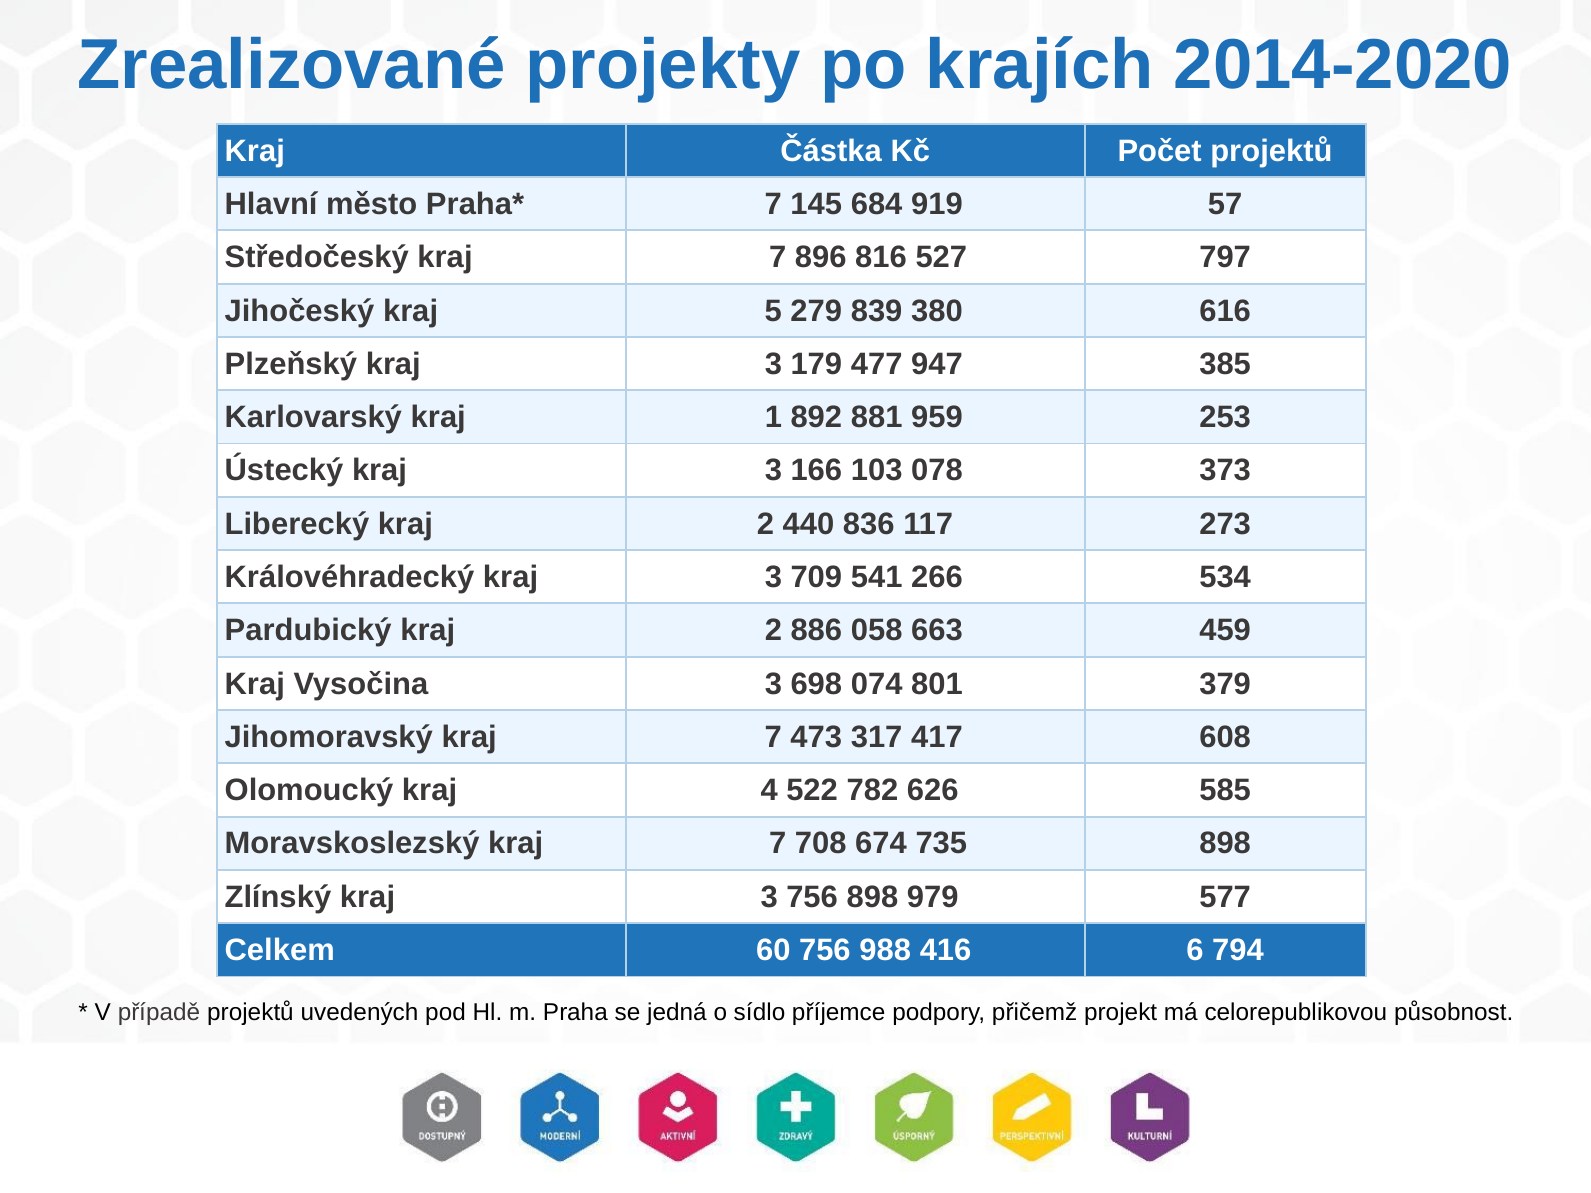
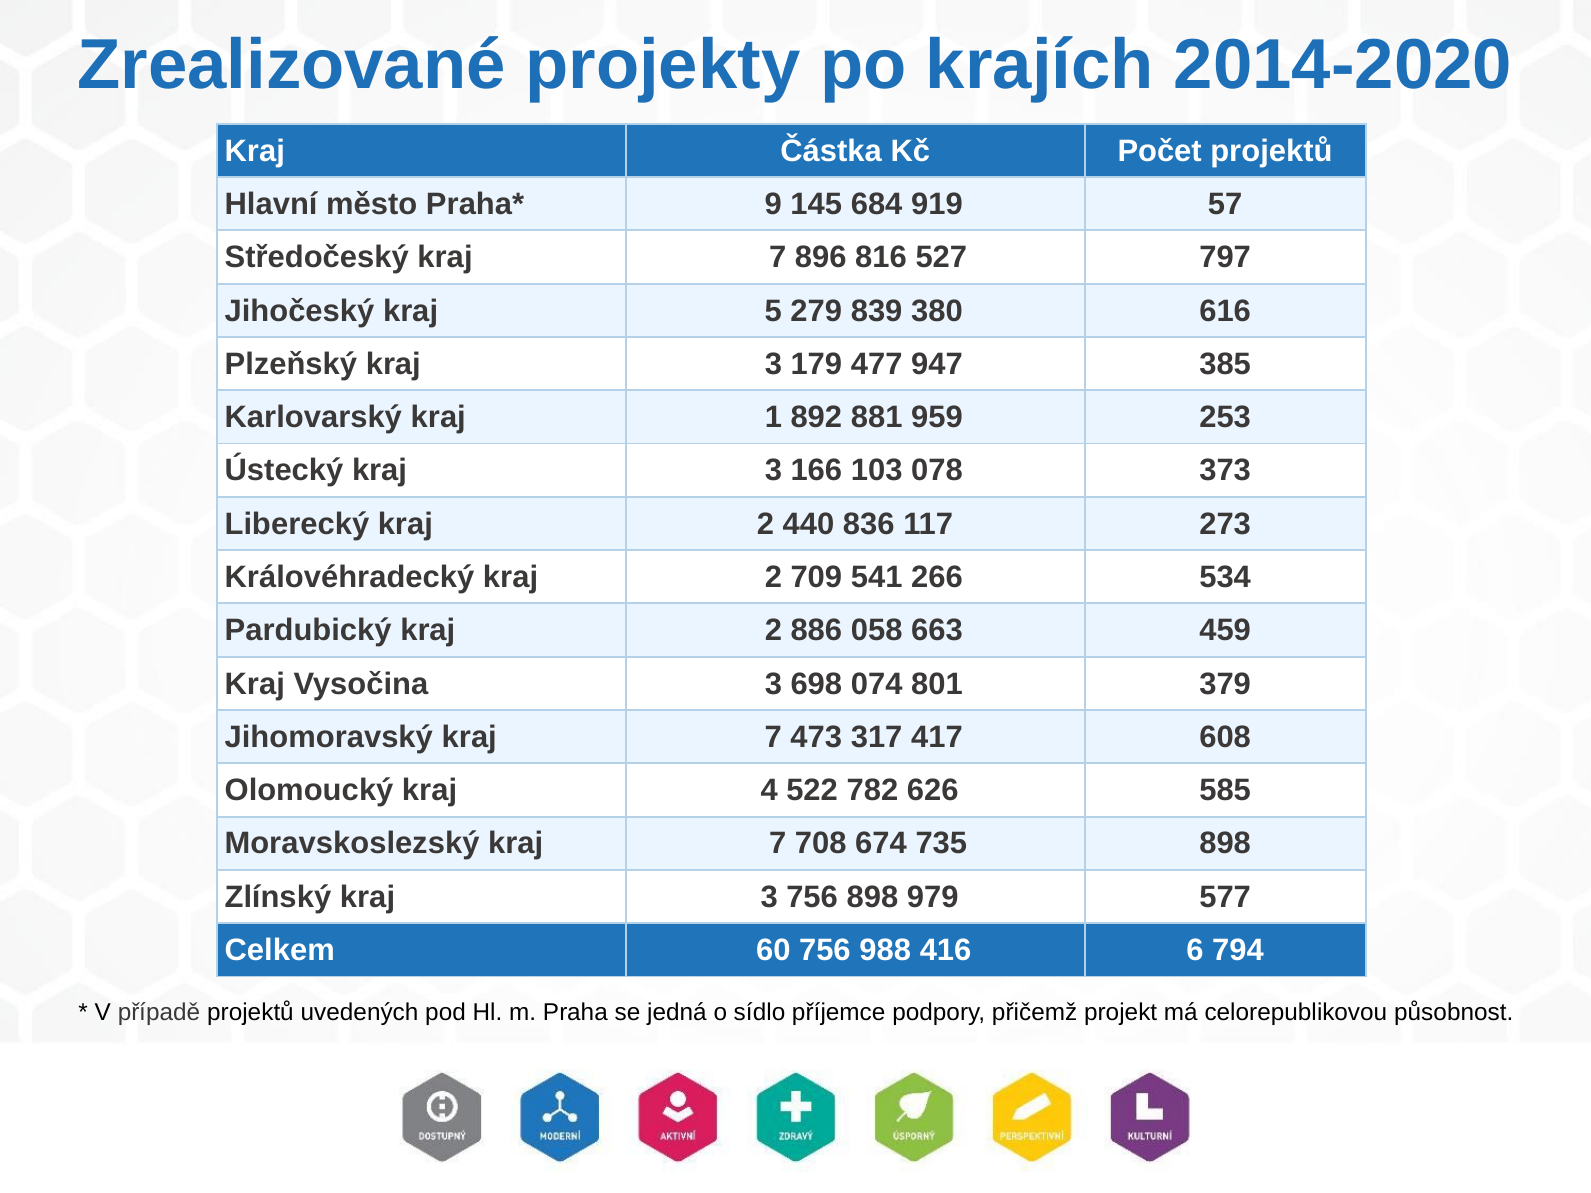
7 at (773, 204): 7 -> 9
Královéhradecký kraj 3: 3 -> 2
